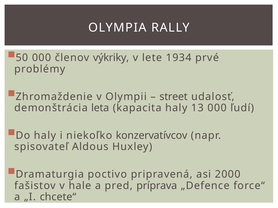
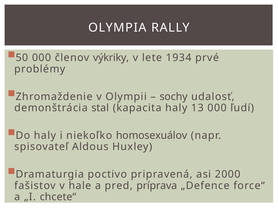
street: street -> sochy
leta: leta -> stal
konzervatívcov: konzervatívcov -> homosexuálov
